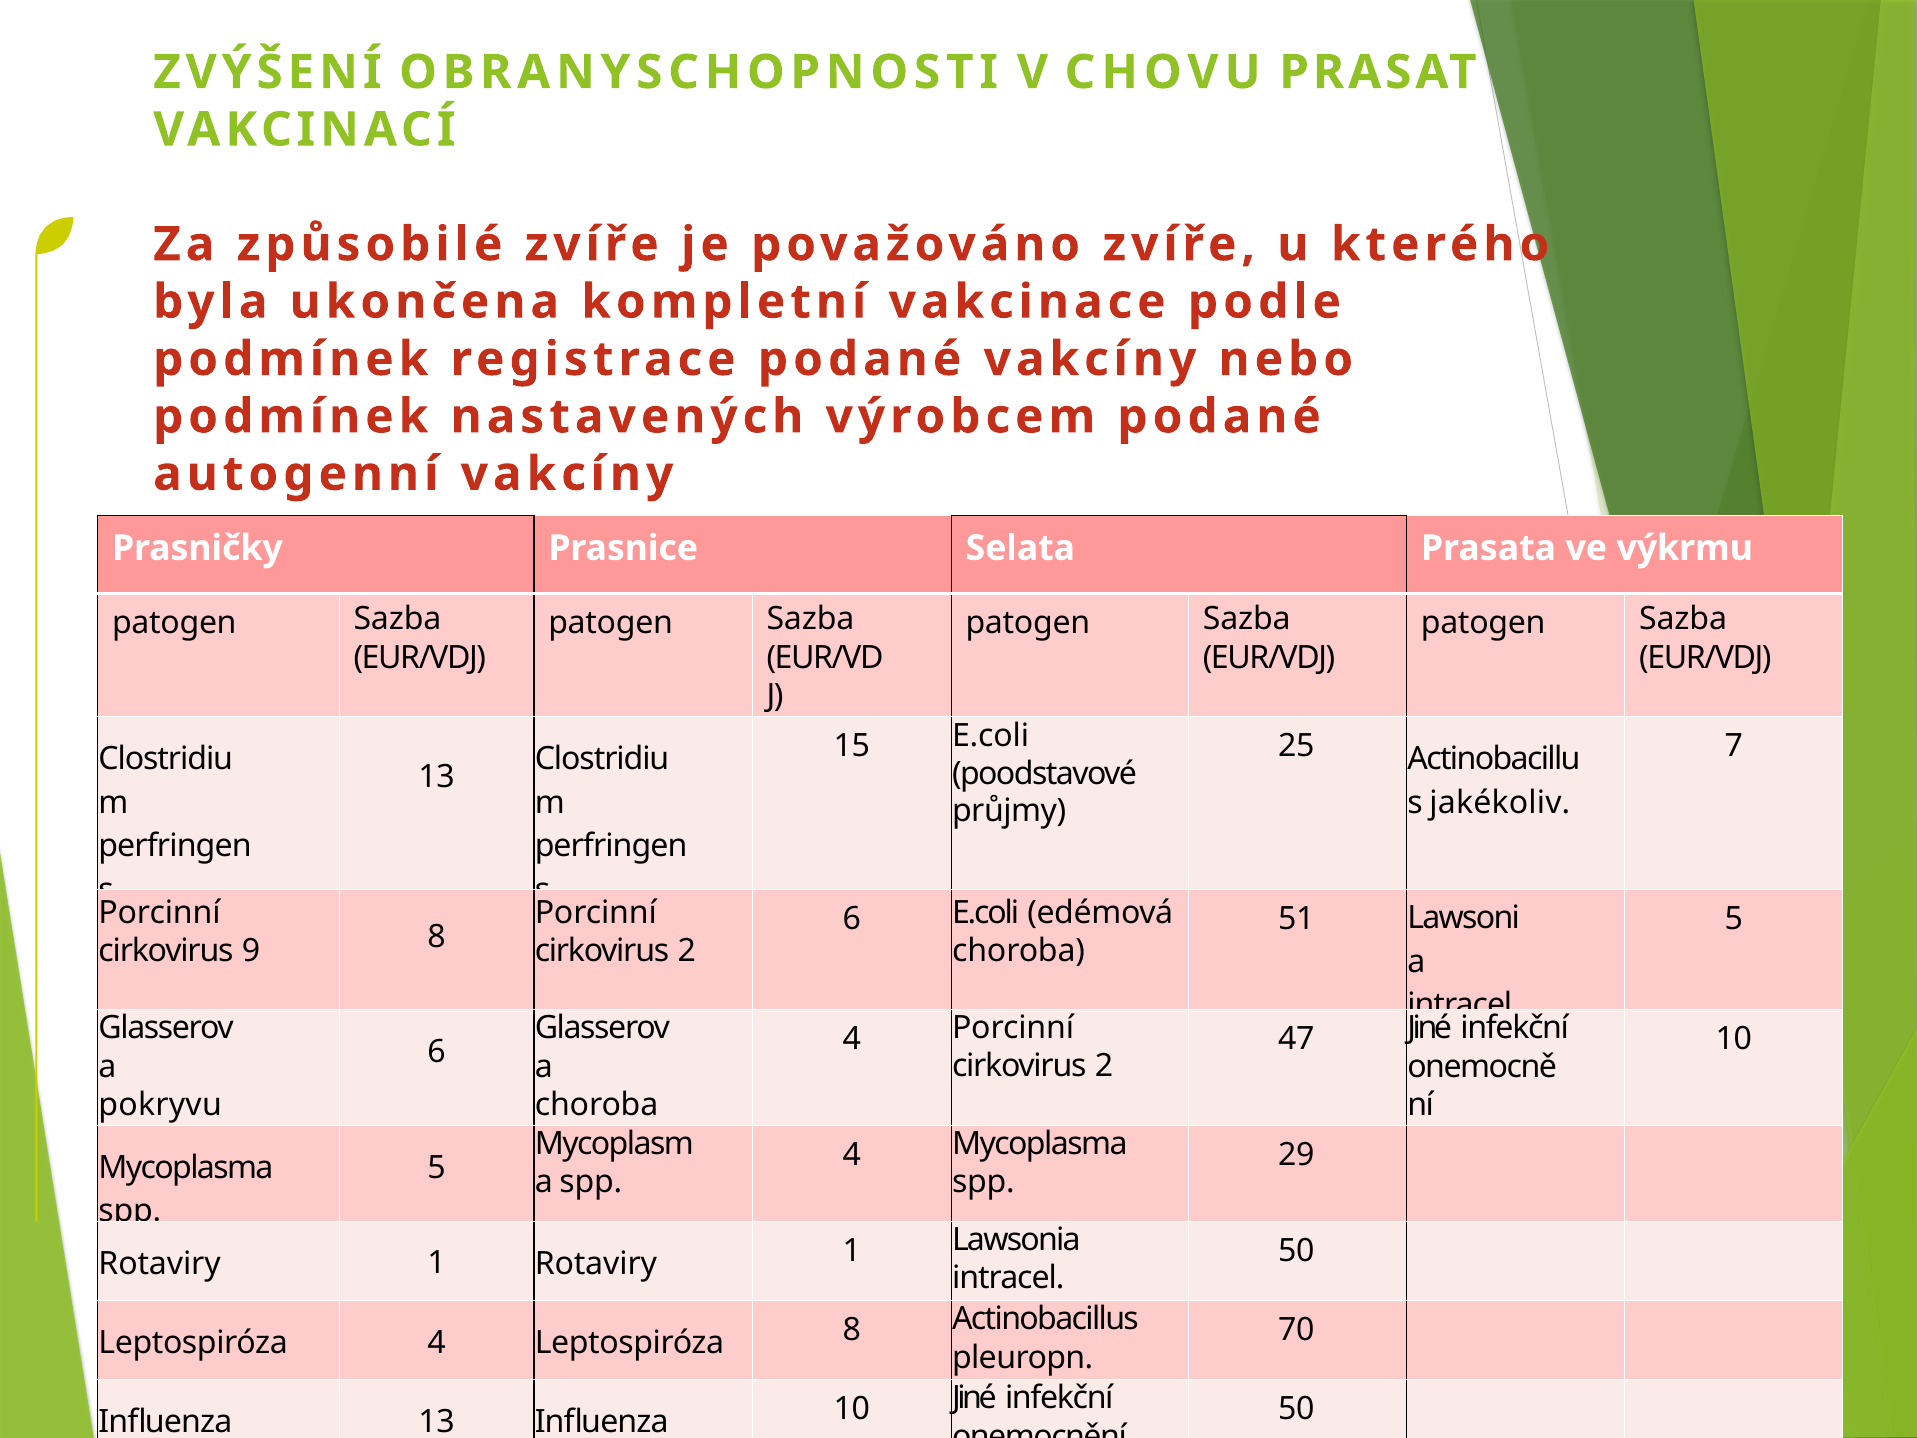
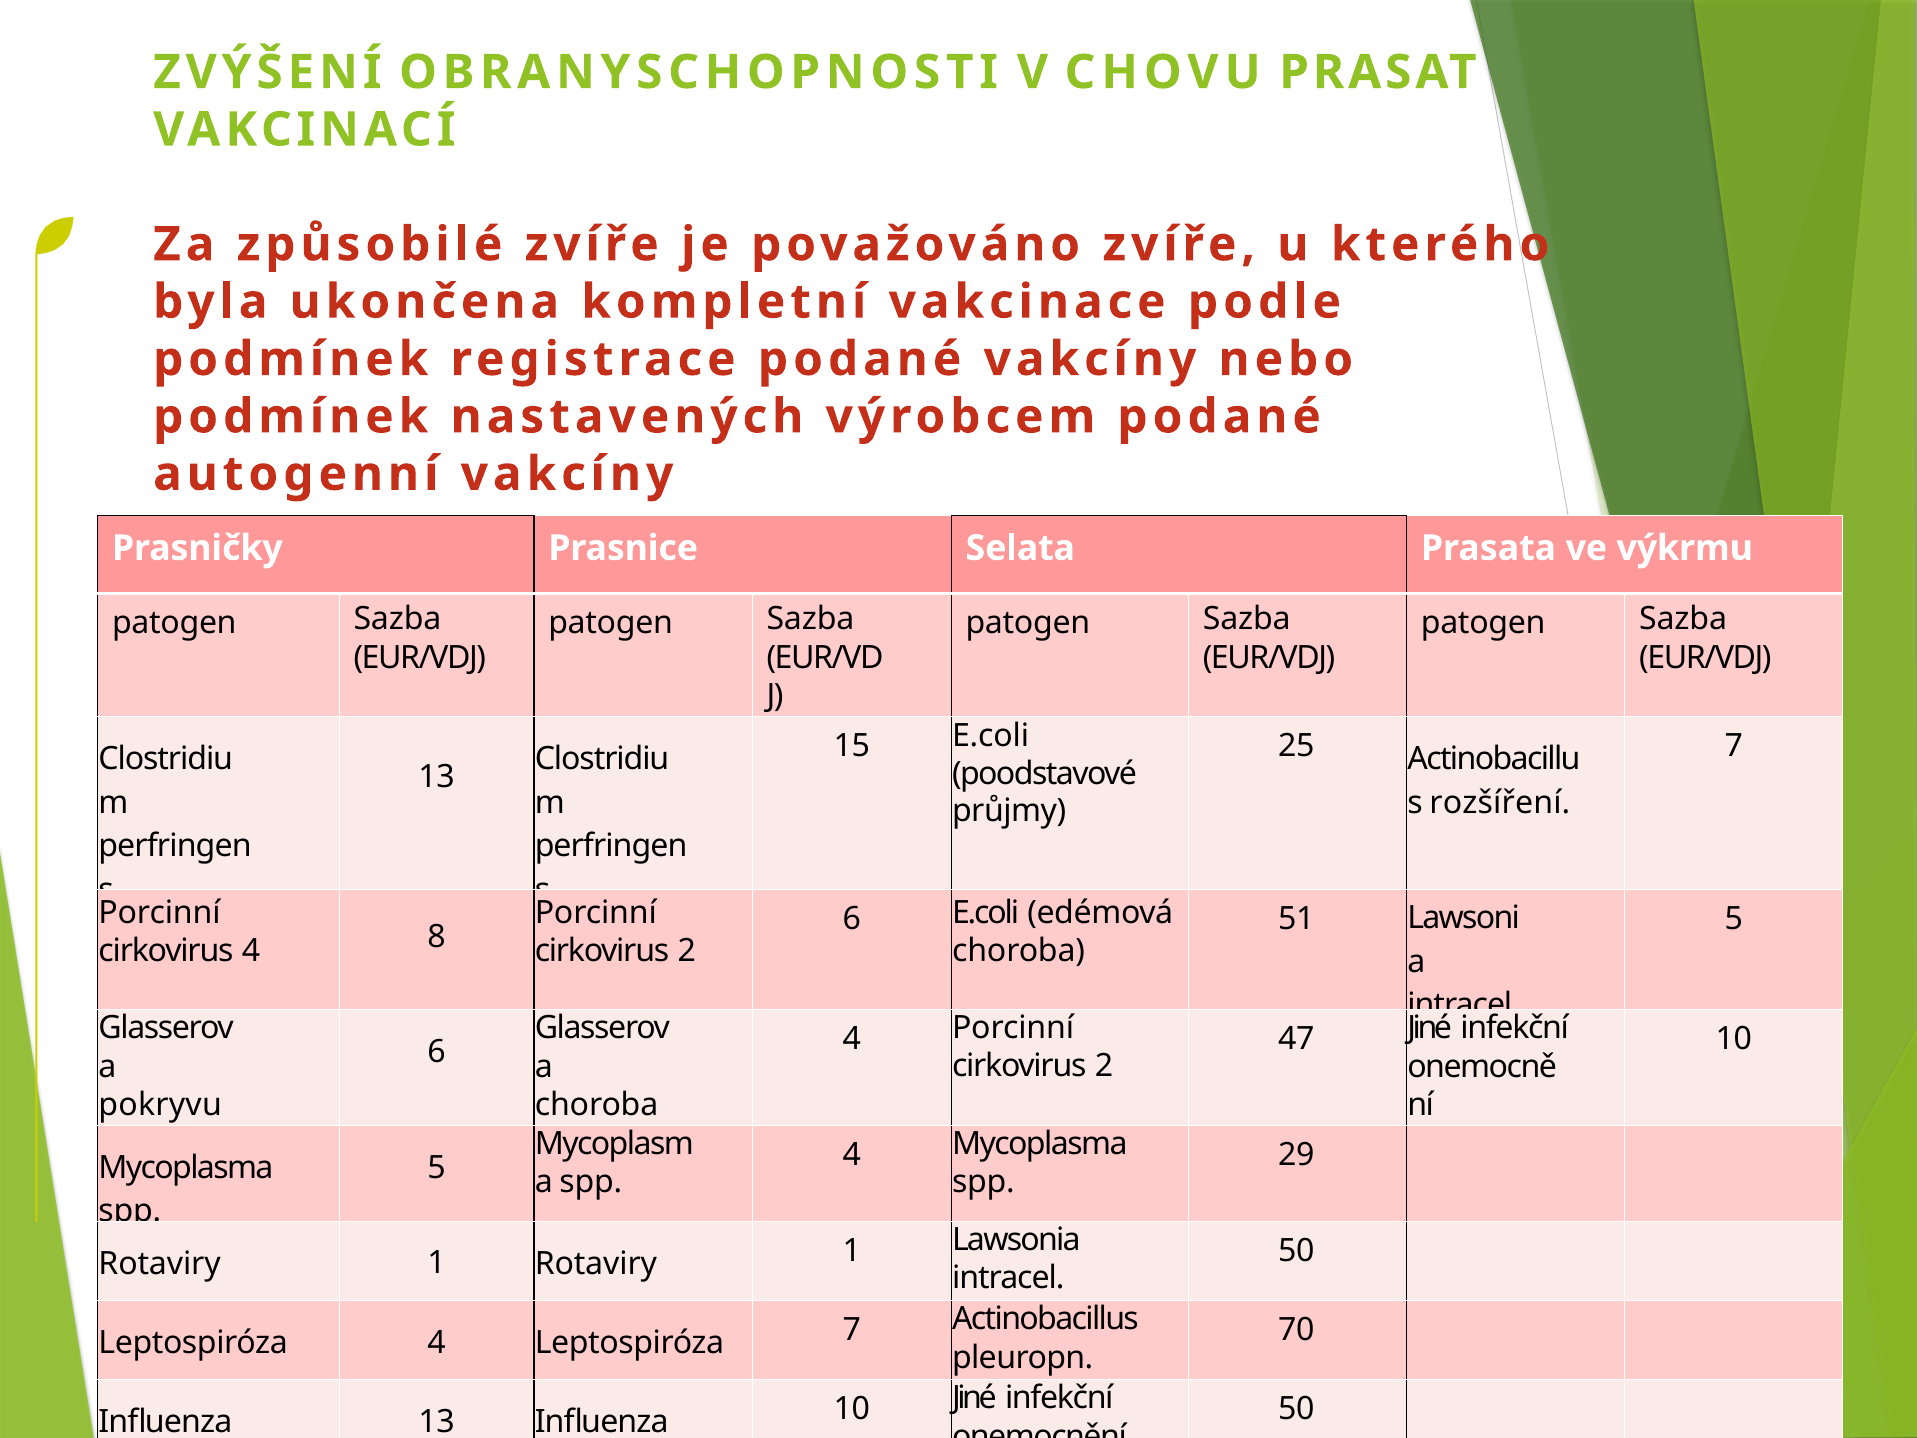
jakékoliv: jakékoliv -> rozšíření
cirkovirus 9: 9 -> 4
Leptospiróza 8: 8 -> 7
